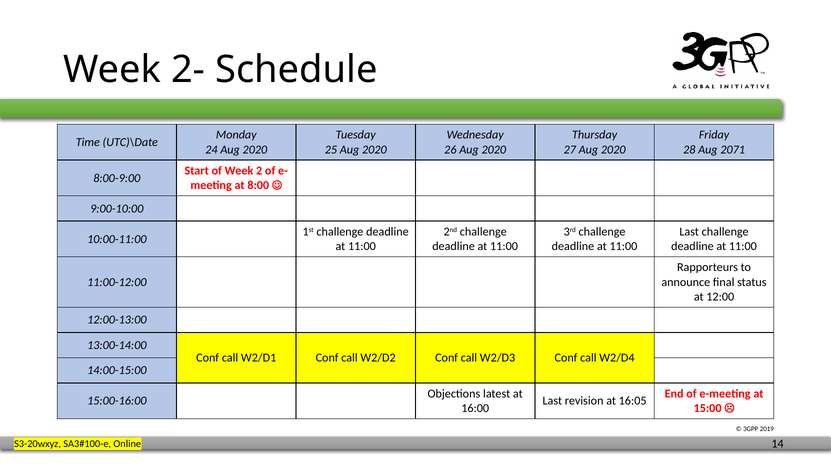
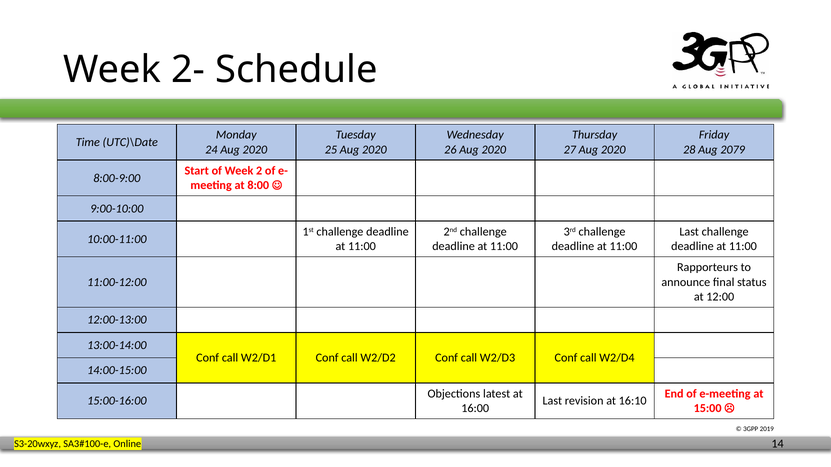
2071: 2071 -> 2079
16:05: 16:05 -> 16:10
